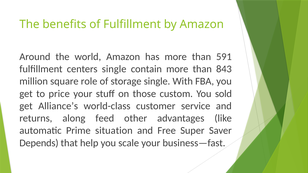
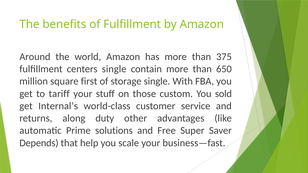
591: 591 -> 375
843: 843 -> 650
role: role -> first
price: price -> tariff
Alliance’s: Alliance’s -> Internal’s
feed: feed -> duty
situation: situation -> solutions
